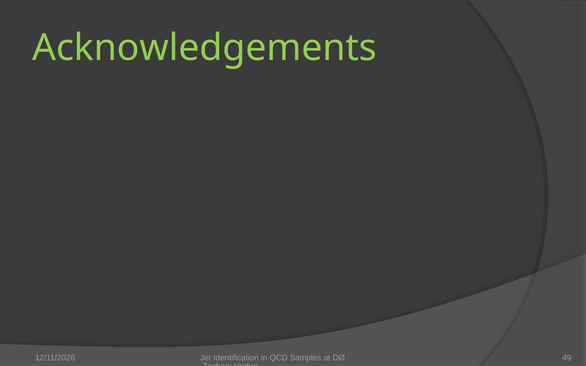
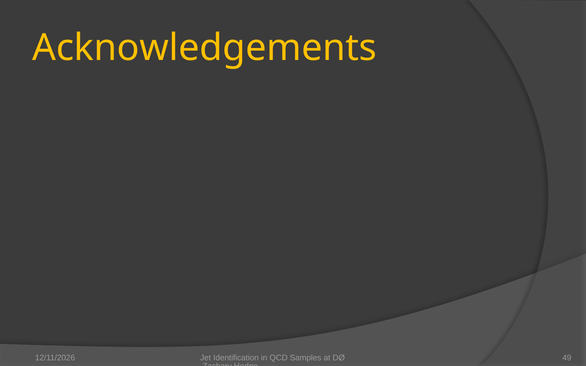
Acknowledgements colour: light green -> yellow
